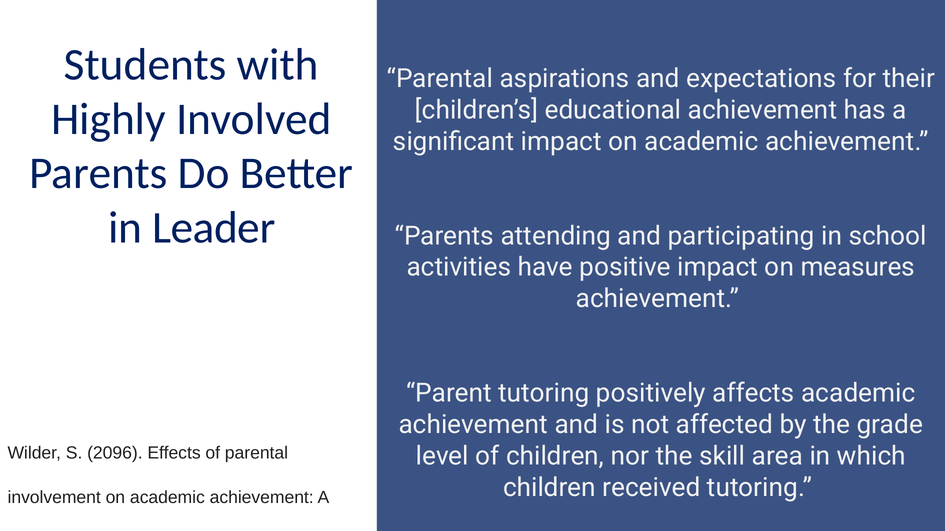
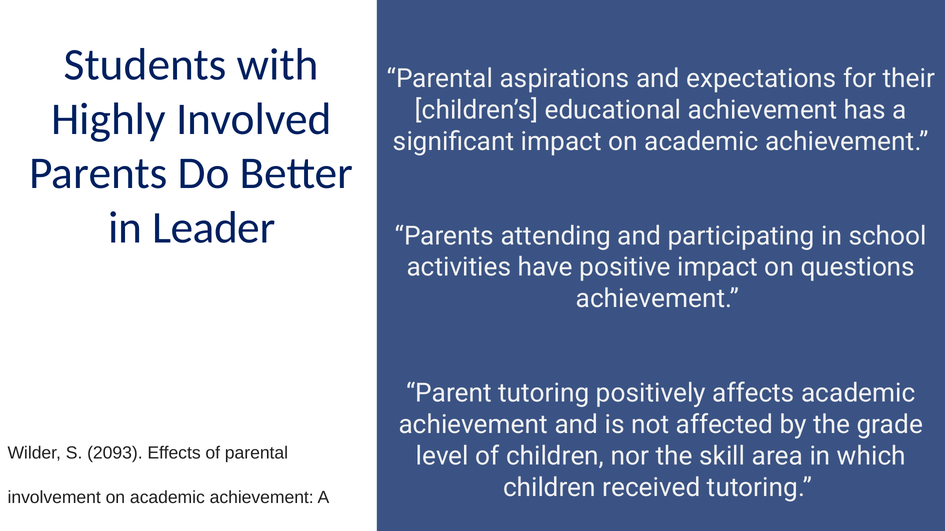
measures: measures -> questions
2096: 2096 -> 2093
